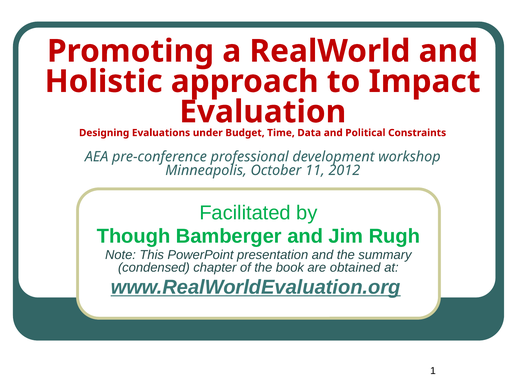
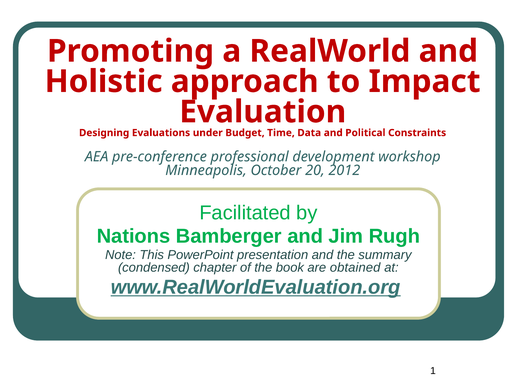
11: 11 -> 20
Though: Though -> Nations
